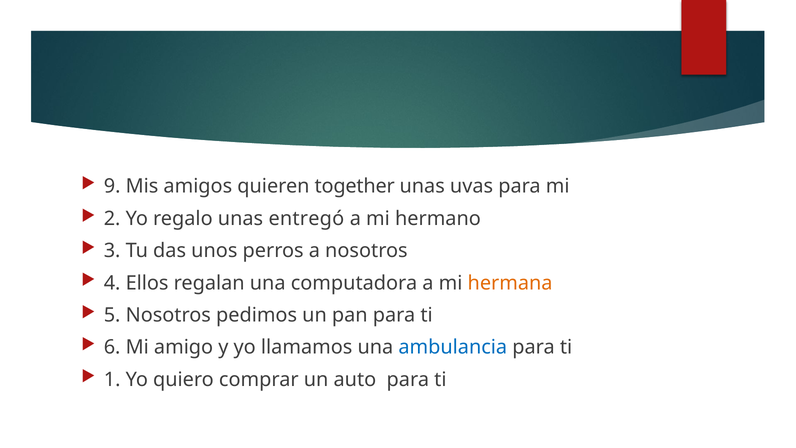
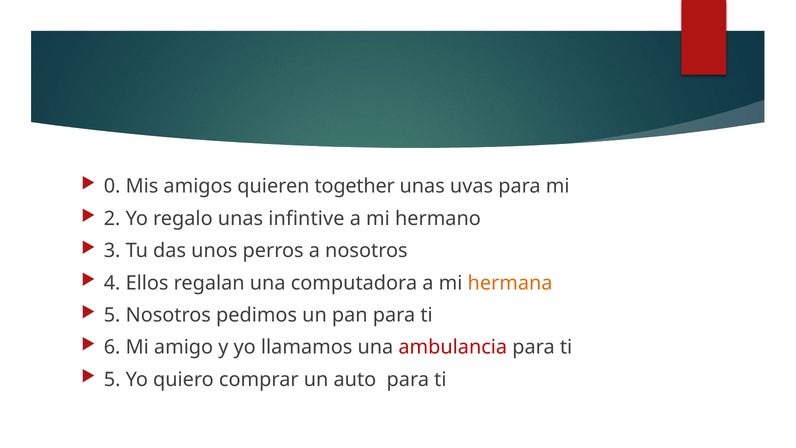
9: 9 -> 0
entregó: entregó -> infintive
ambulancia colour: blue -> red
1 at (112, 379): 1 -> 5
